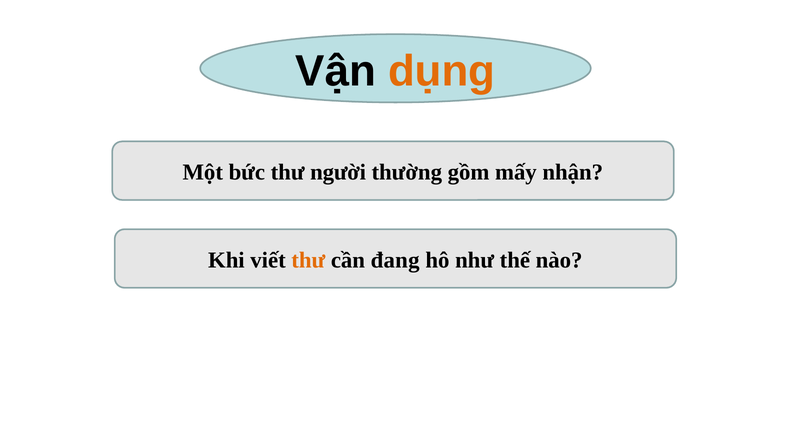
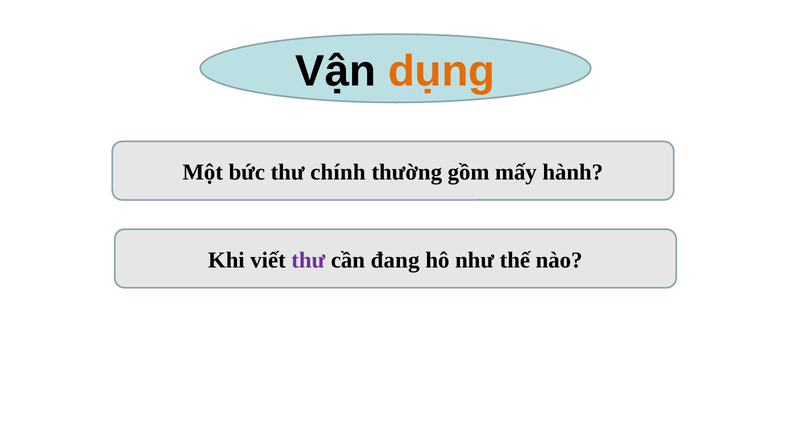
người: người -> chính
nhận: nhận -> hành
thư at (308, 260) colour: orange -> purple
